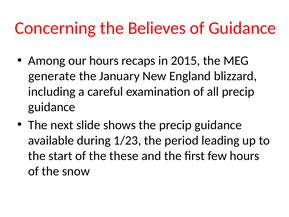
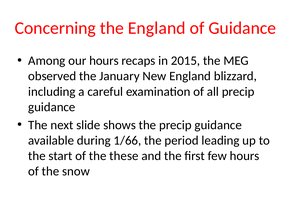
the Believes: Believes -> England
generate: generate -> observed
1/23: 1/23 -> 1/66
